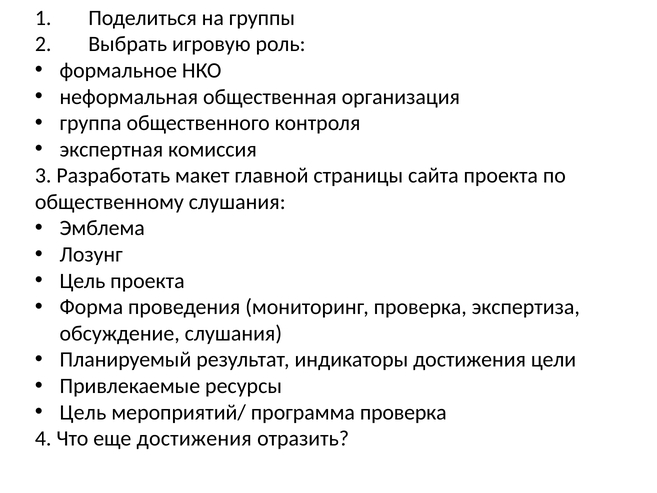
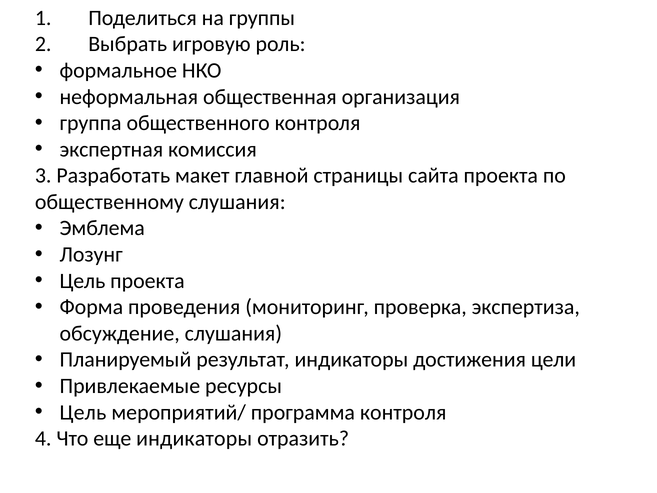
программа проверка: проверка -> контроля
еще достижения: достижения -> индикаторы
